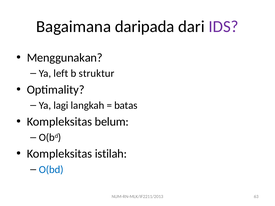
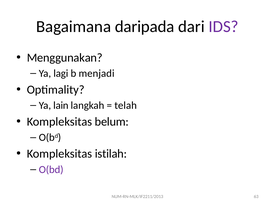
left: left -> lagi
struktur: struktur -> menjadi
lagi: lagi -> lain
batas: batas -> telah
O(bd at (51, 170) colour: blue -> purple
